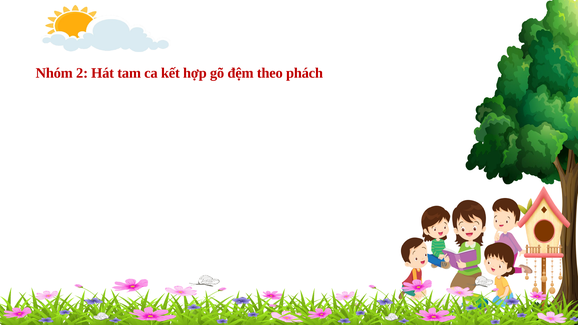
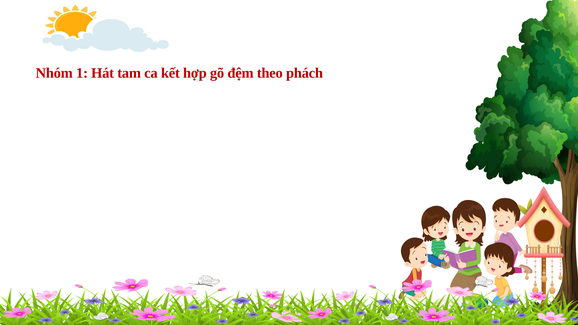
2: 2 -> 1
